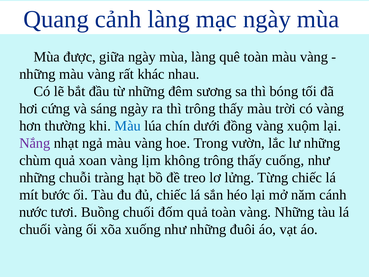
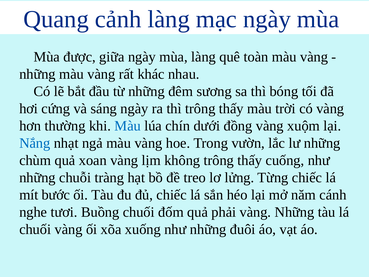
Nắng colour: purple -> blue
nước: nước -> nghe
quả toàn: toàn -> phải
